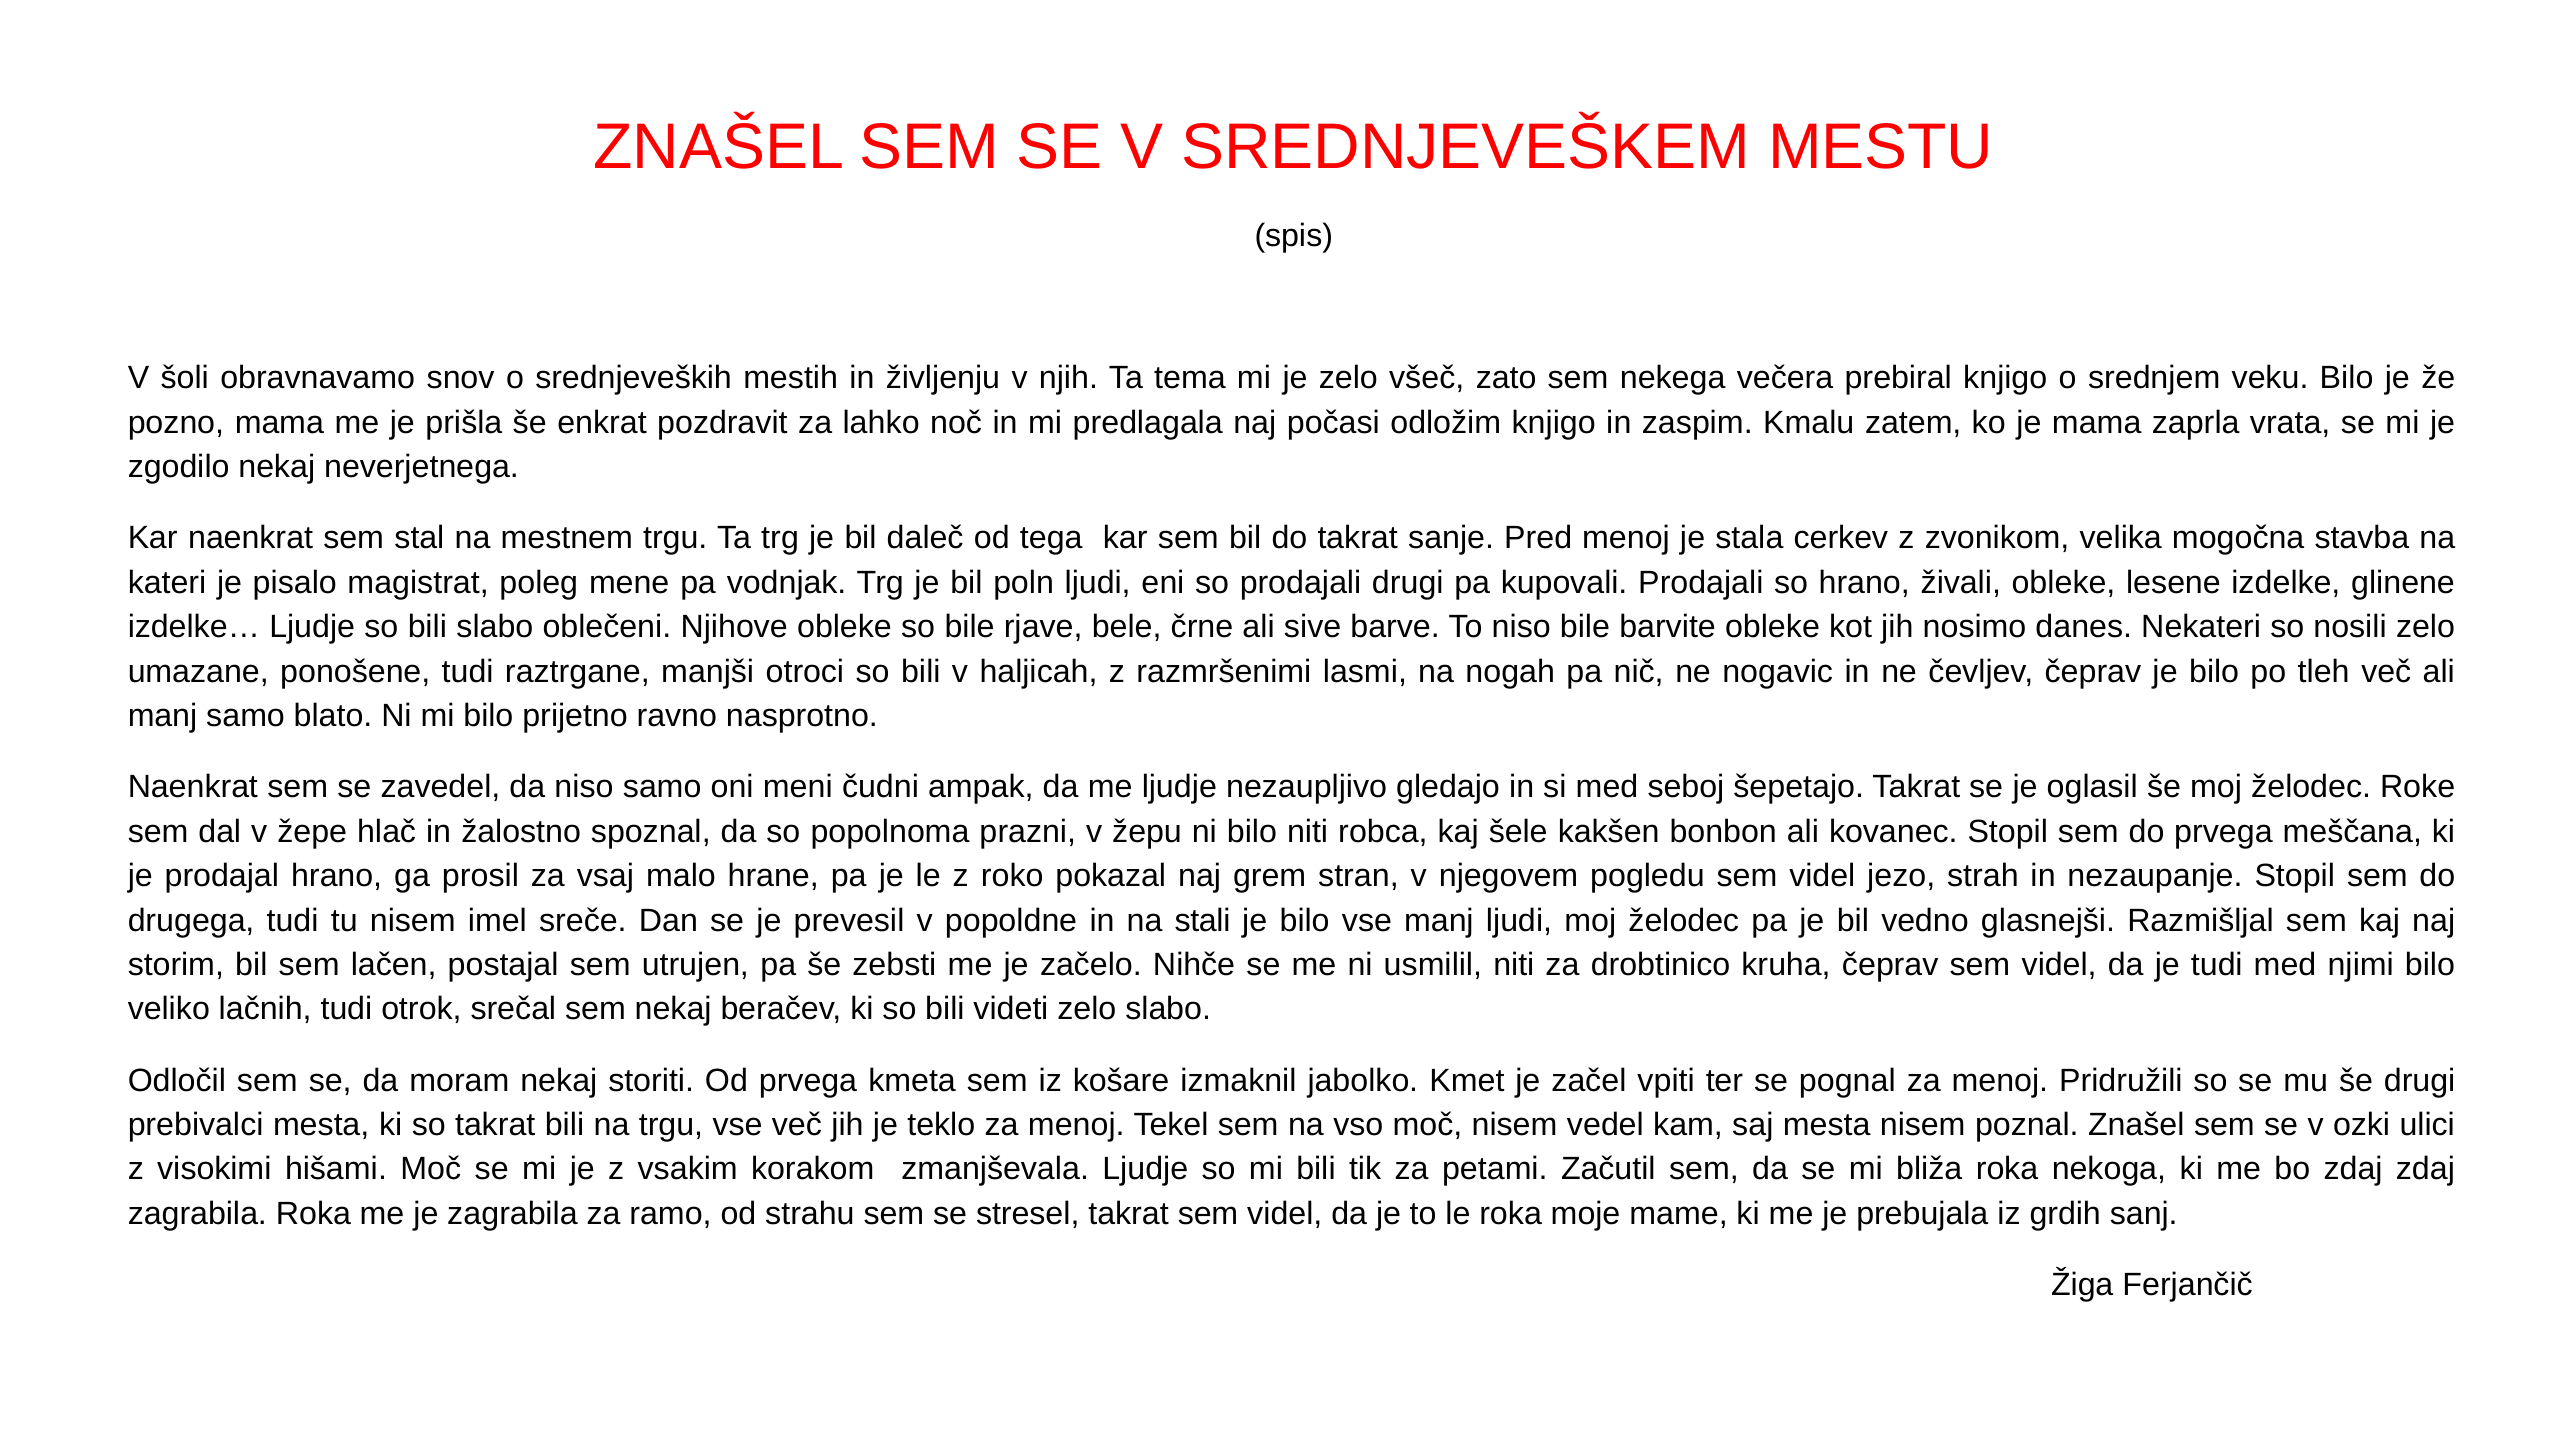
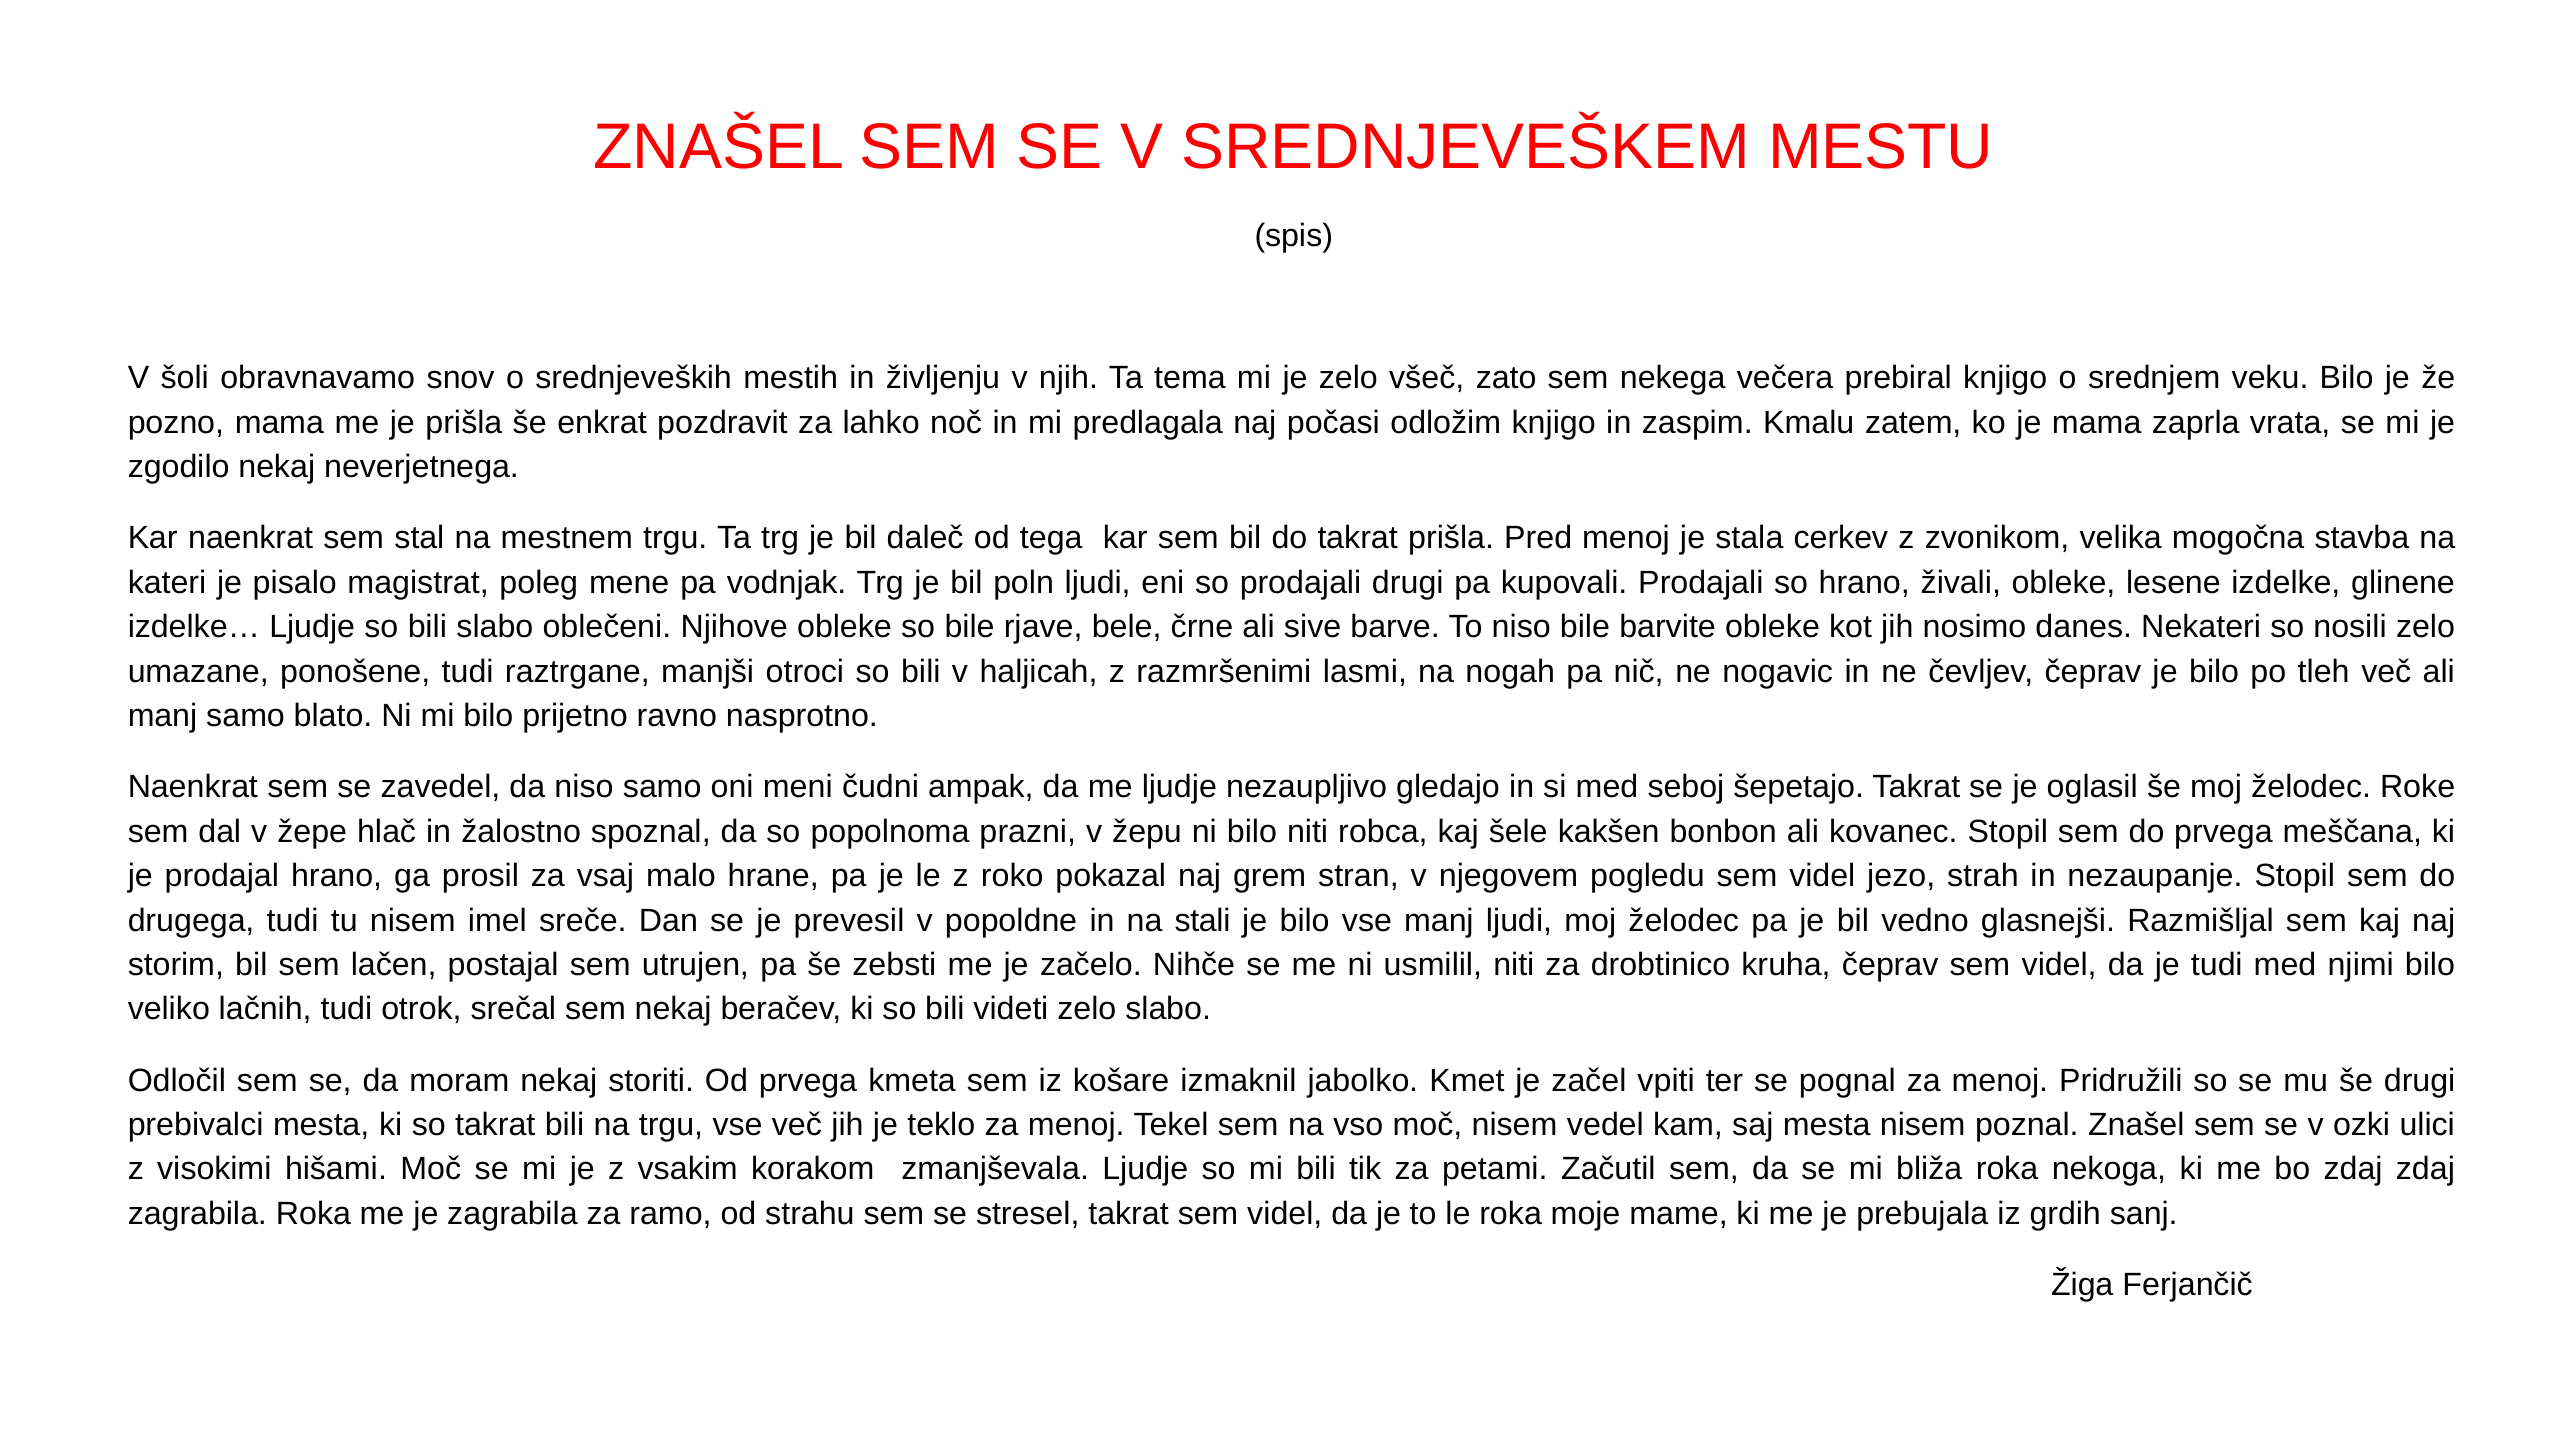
takrat sanje: sanje -> prišla
